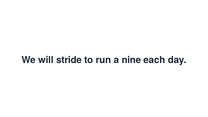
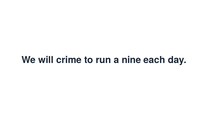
stride: stride -> crime
